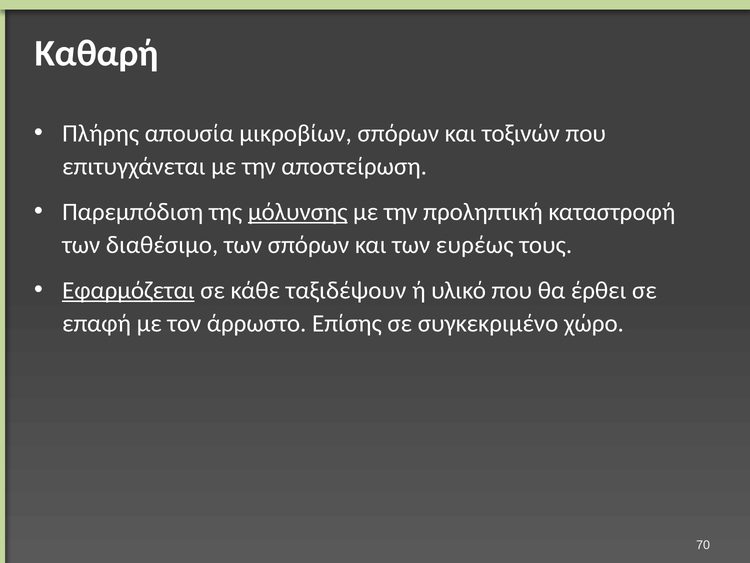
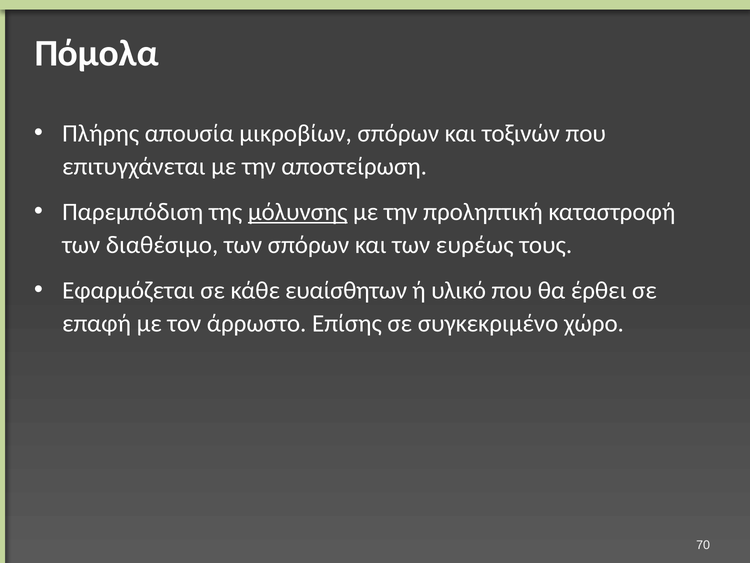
Καθαρή: Καθαρή -> Πόμολα
Εφαρμόζεται underline: present -> none
ταξιδέψουν: ταξιδέψουν -> ευαίσθητων
